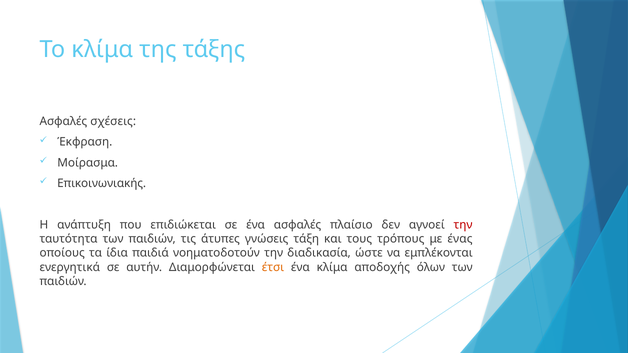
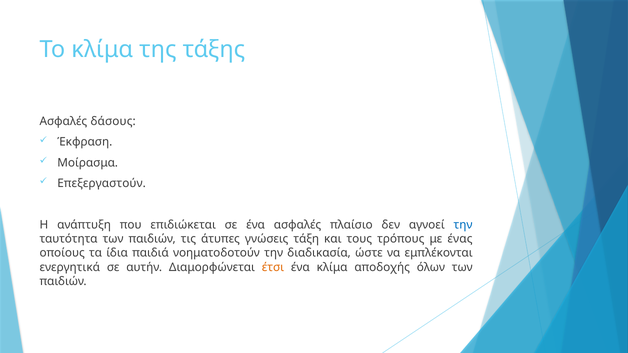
σχέσεις: σχέσεις -> δάσους
Επικοινωνιακής: Επικοινωνιακής -> Επεξεργαστούν
την at (463, 225) colour: red -> blue
